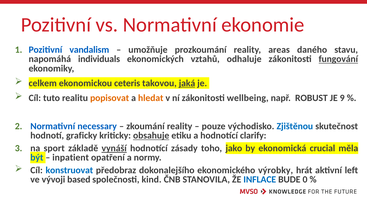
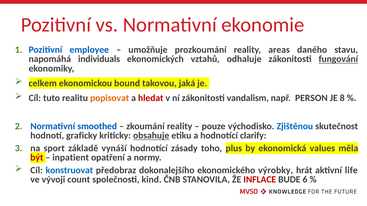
vandalism: vandalism -> employee
ceteris: ceteris -> bound
jaká underline: present -> none
hledat colour: orange -> red
wellbeing: wellbeing -> vandalism
ROBUST: ROBUST -> PERSON
9: 9 -> 8
necessary: necessary -> smoothed
vynáší underline: present -> none
jako: jako -> plus
crucial: crucial -> values
být colour: blue -> red
left: left -> life
based: based -> count
INFLACE colour: blue -> red
0: 0 -> 6
